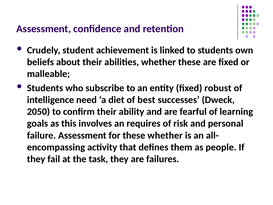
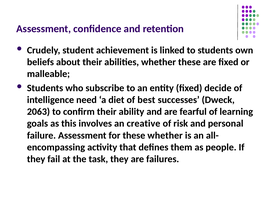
robust: robust -> decide
2050: 2050 -> 2063
requires: requires -> creative
